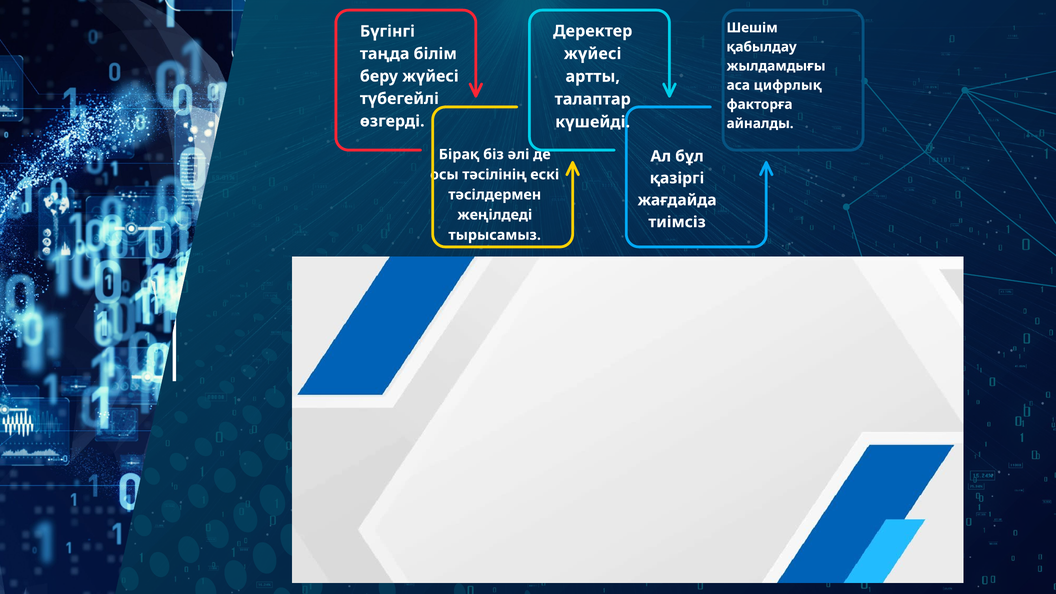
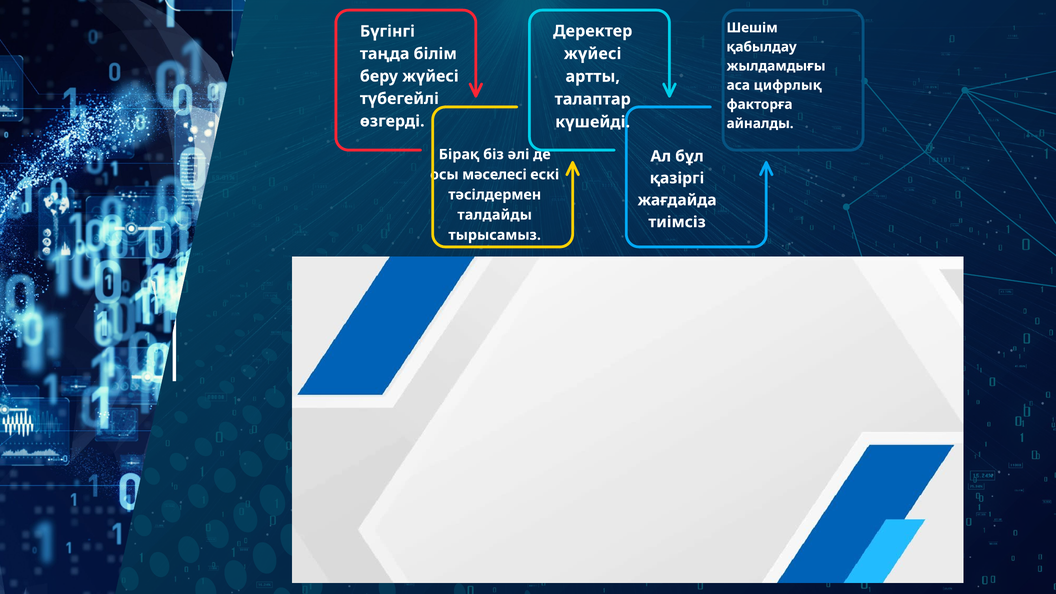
тәсілінің: тәсілінің -> мәселесі
жеңілдеді: жеңілдеді -> талдайды
